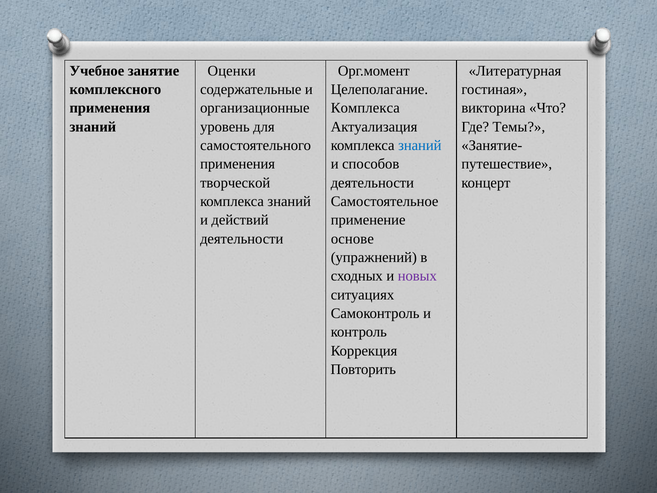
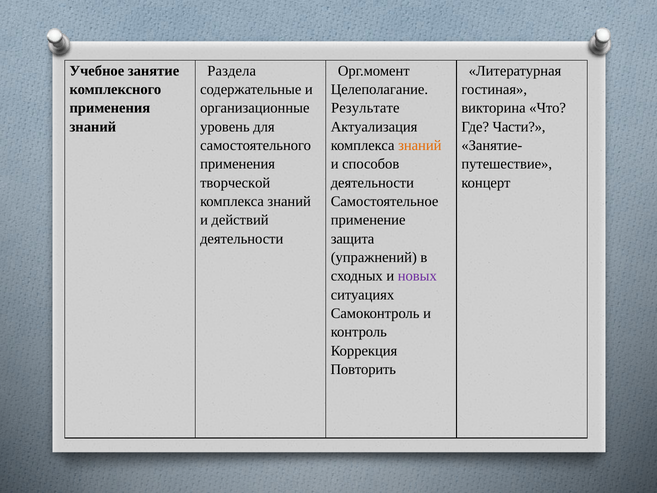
Оценки: Оценки -> Раздела
Комплекса at (365, 108): Комплекса -> Результате
Темы: Темы -> Части
знаний at (420, 145) colour: blue -> orange
основе: основе -> защита
